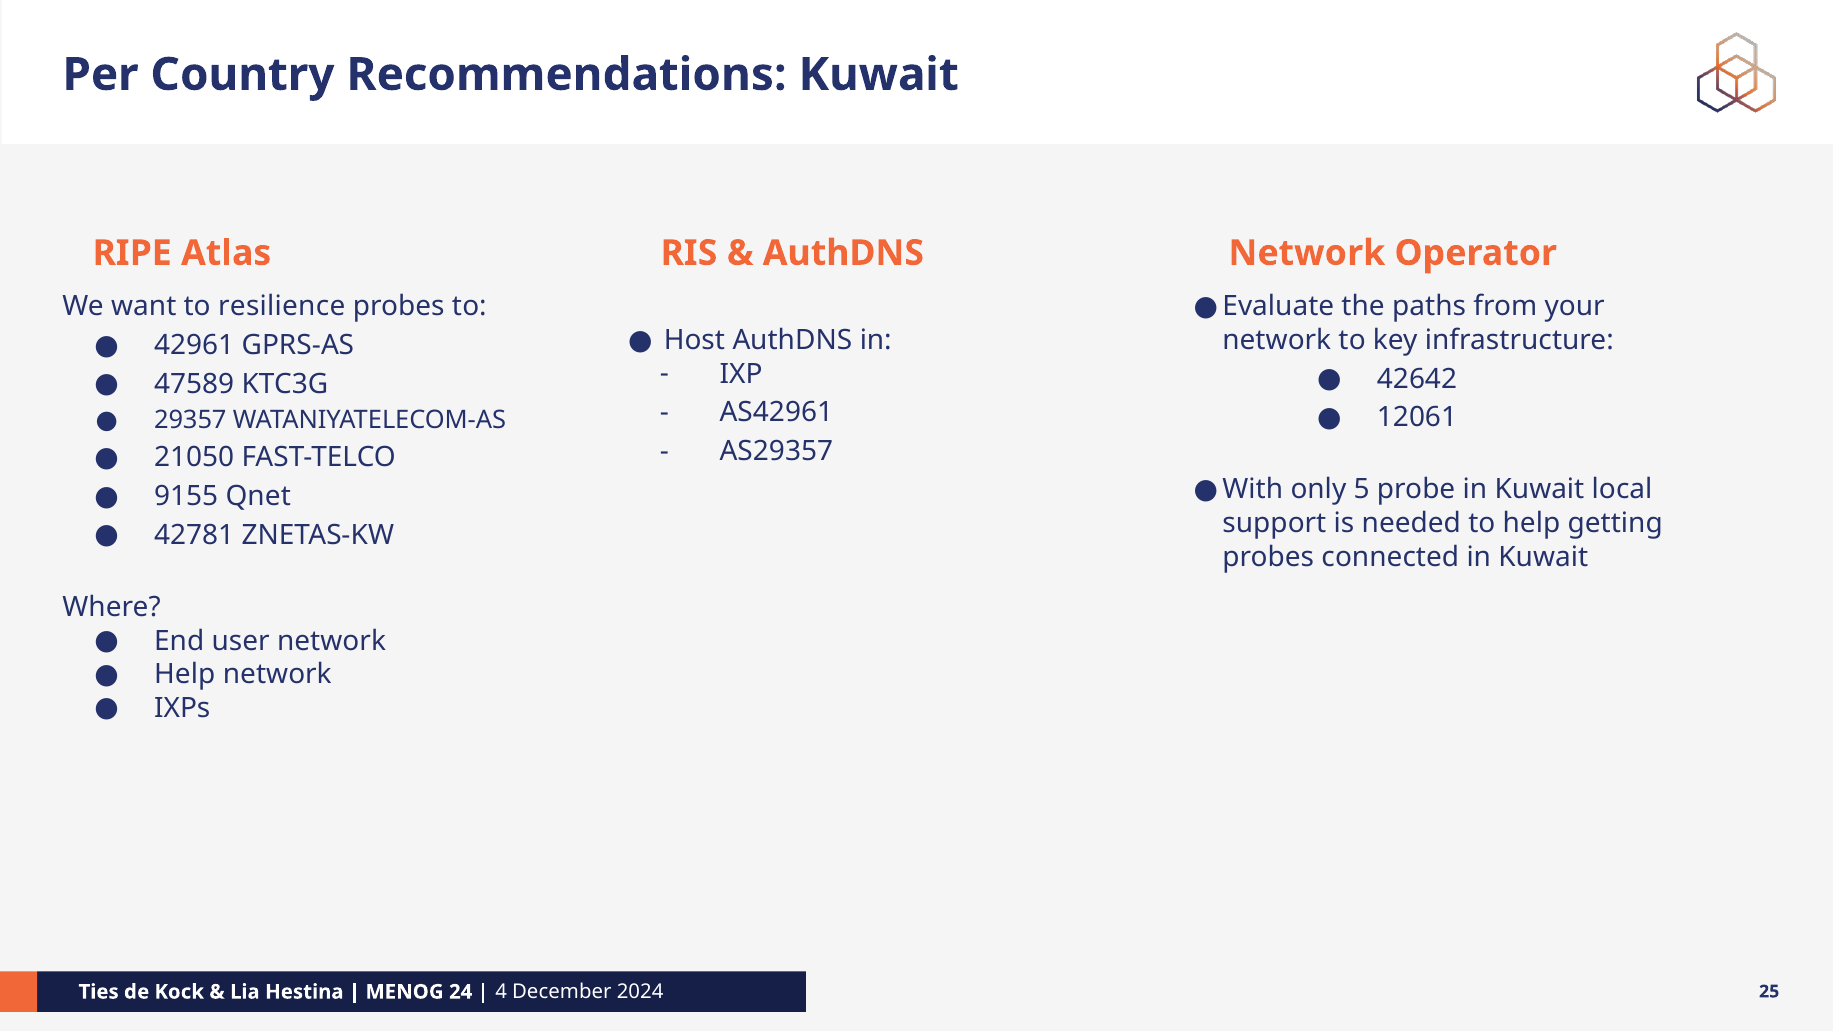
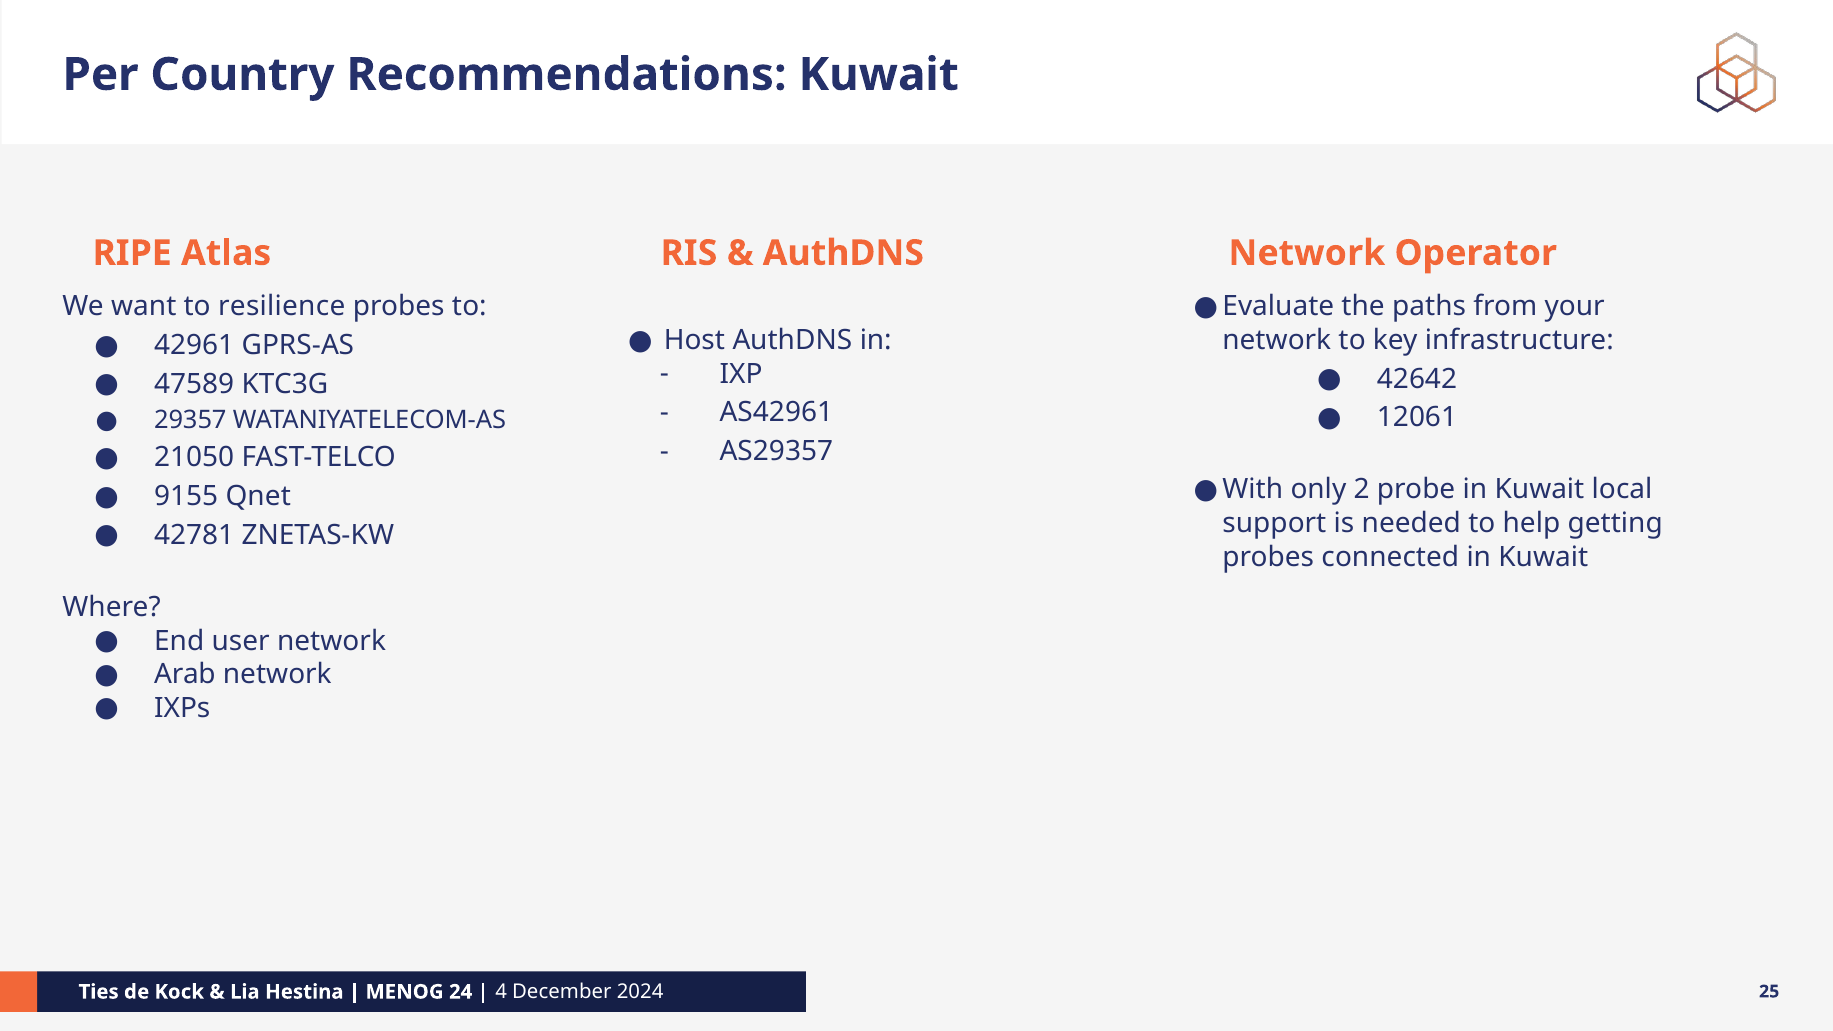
5: 5 -> 2
Help at (185, 674): Help -> Arab
